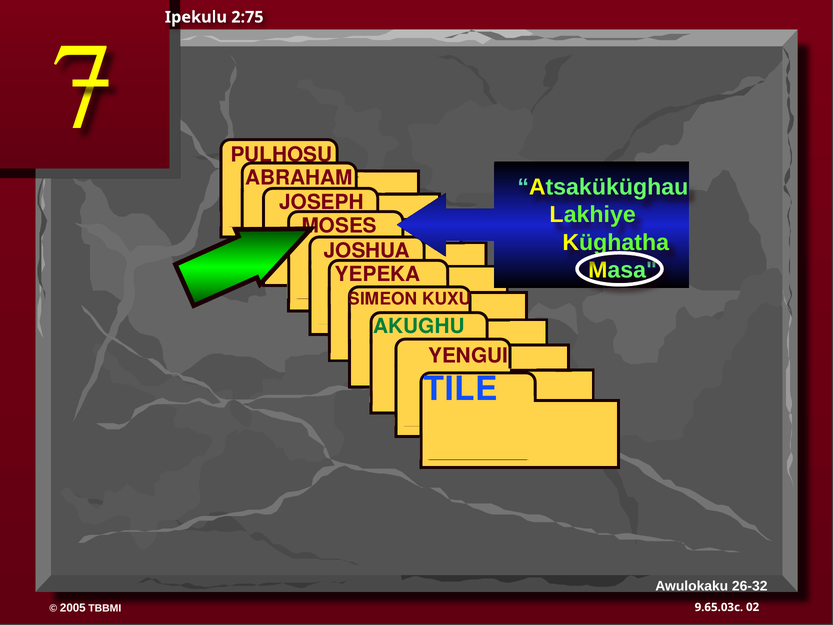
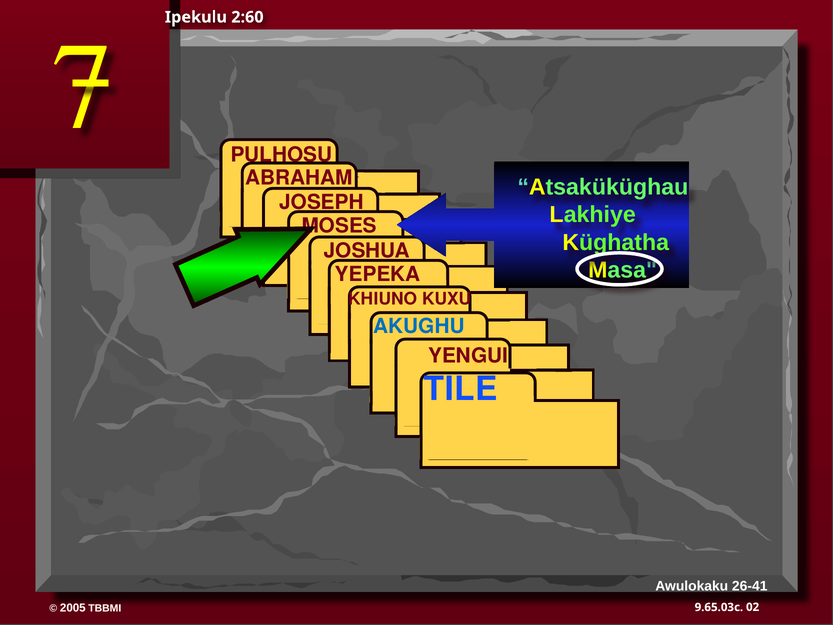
2:75: 2:75 -> 2:60
SIMEON: SIMEON -> KHIUNO
AKUGHU colour: green -> blue
26-32: 26-32 -> 26-41
